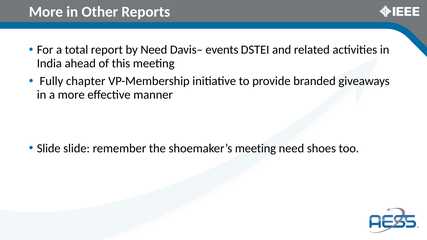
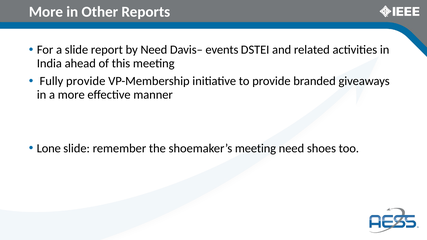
a total: total -> slide
Fully chapter: chapter -> provide
Slide at (49, 148): Slide -> Lone
